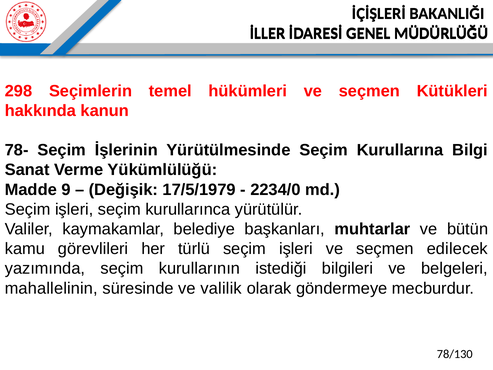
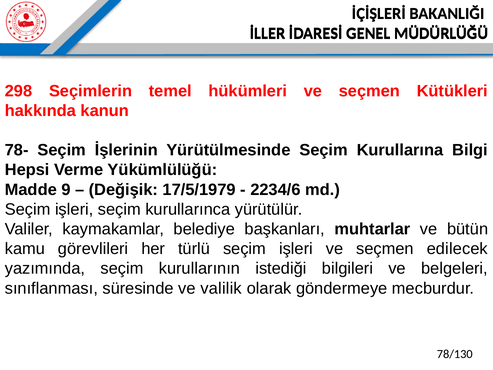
Sanat: Sanat -> Hepsi
2234/0: 2234/0 -> 2234/6
mahallelinin: mahallelinin -> sınıflanması
